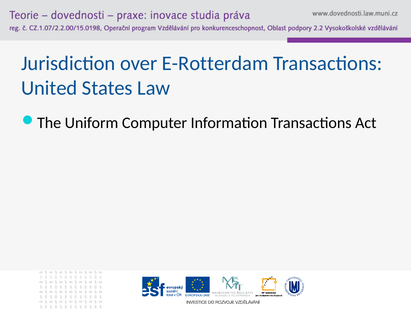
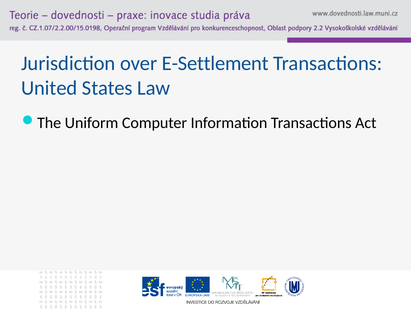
E-Rotterdam: E-Rotterdam -> E-Settlement
